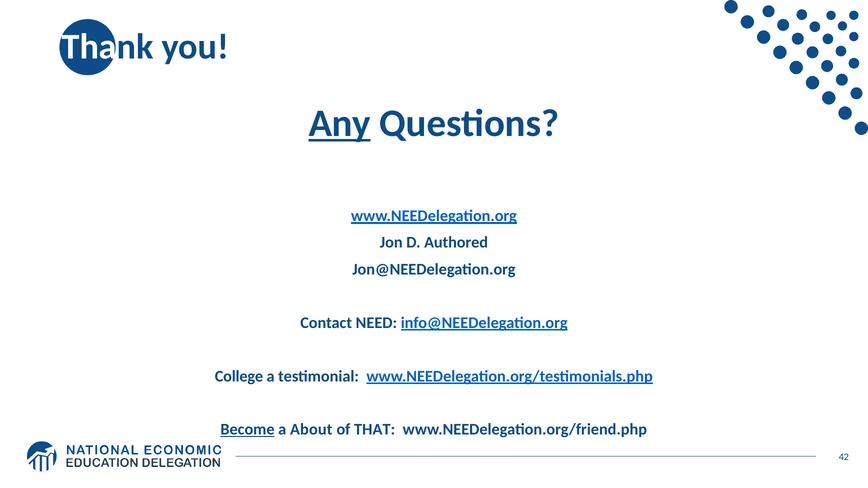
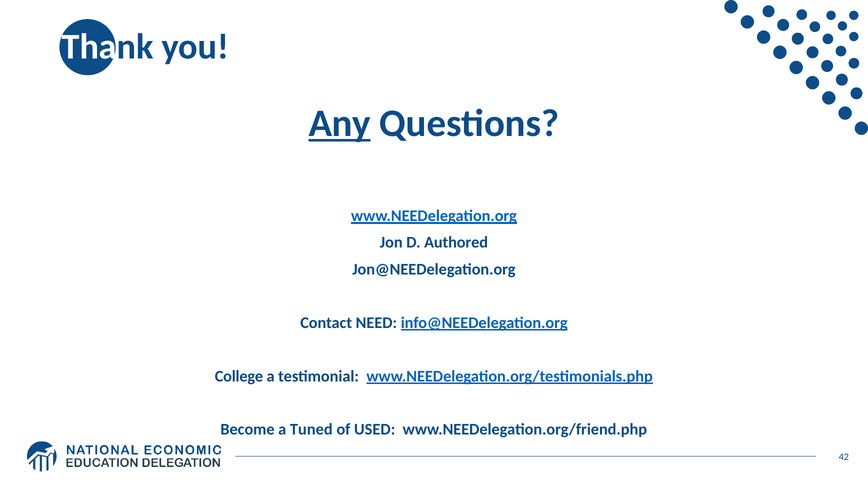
Become underline: present -> none
About: About -> Tuned
THAT: THAT -> USED
